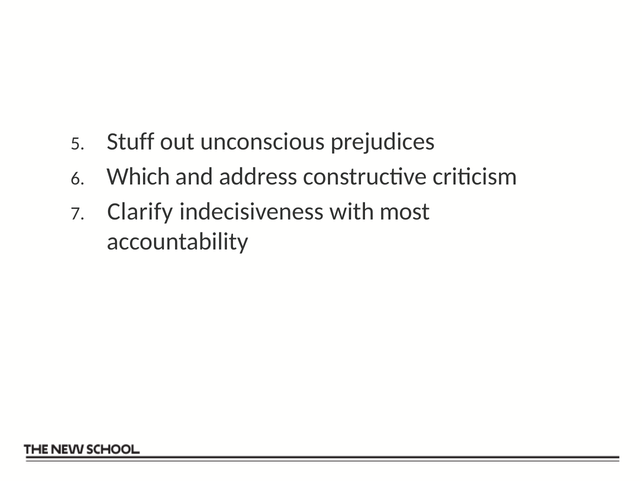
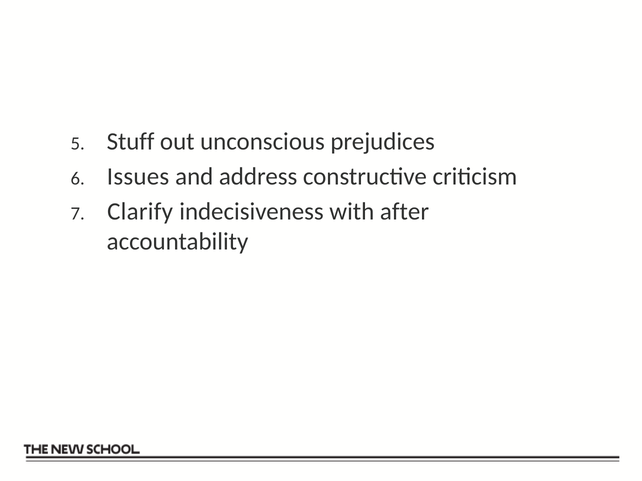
Which: Which -> Issues
most: most -> after
